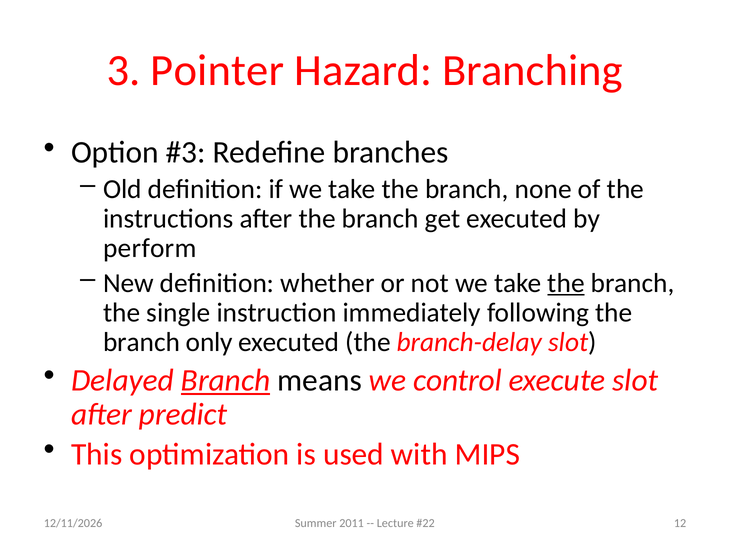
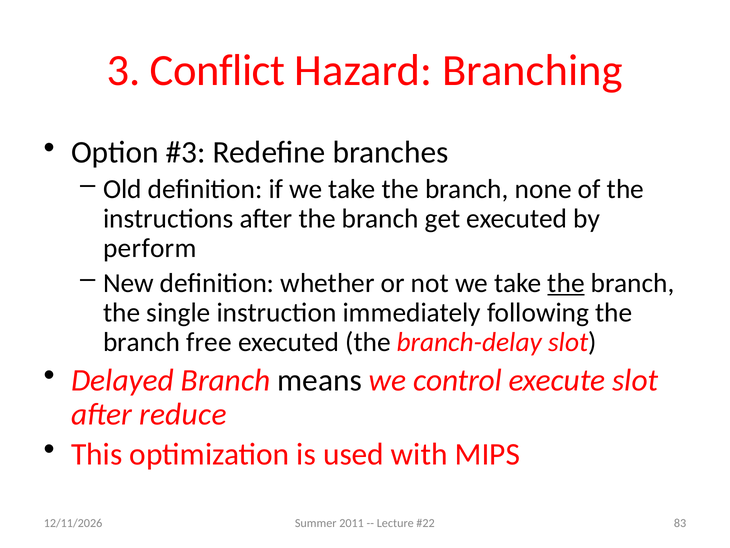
Pointer: Pointer -> Conflict
only: only -> free
Branch at (226, 380) underline: present -> none
predict: predict -> reduce
12: 12 -> 83
